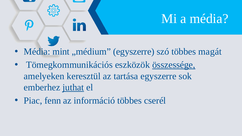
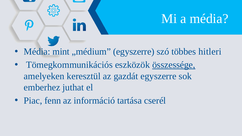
magát: magát -> hitleri
tartása: tartása -> gazdát
juthat underline: present -> none
információ többes: többes -> tartása
